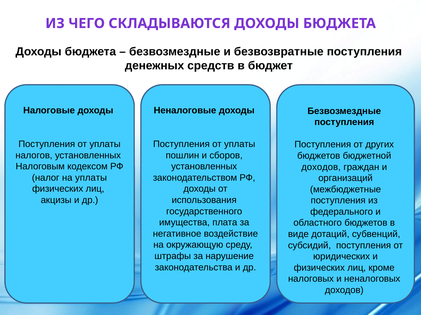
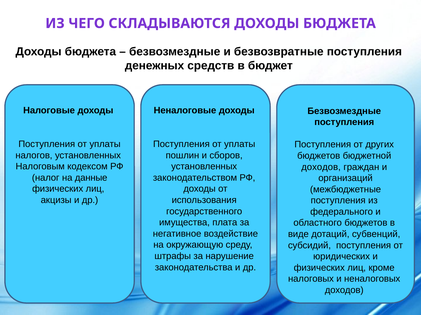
на уплаты: уплаты -> данные
